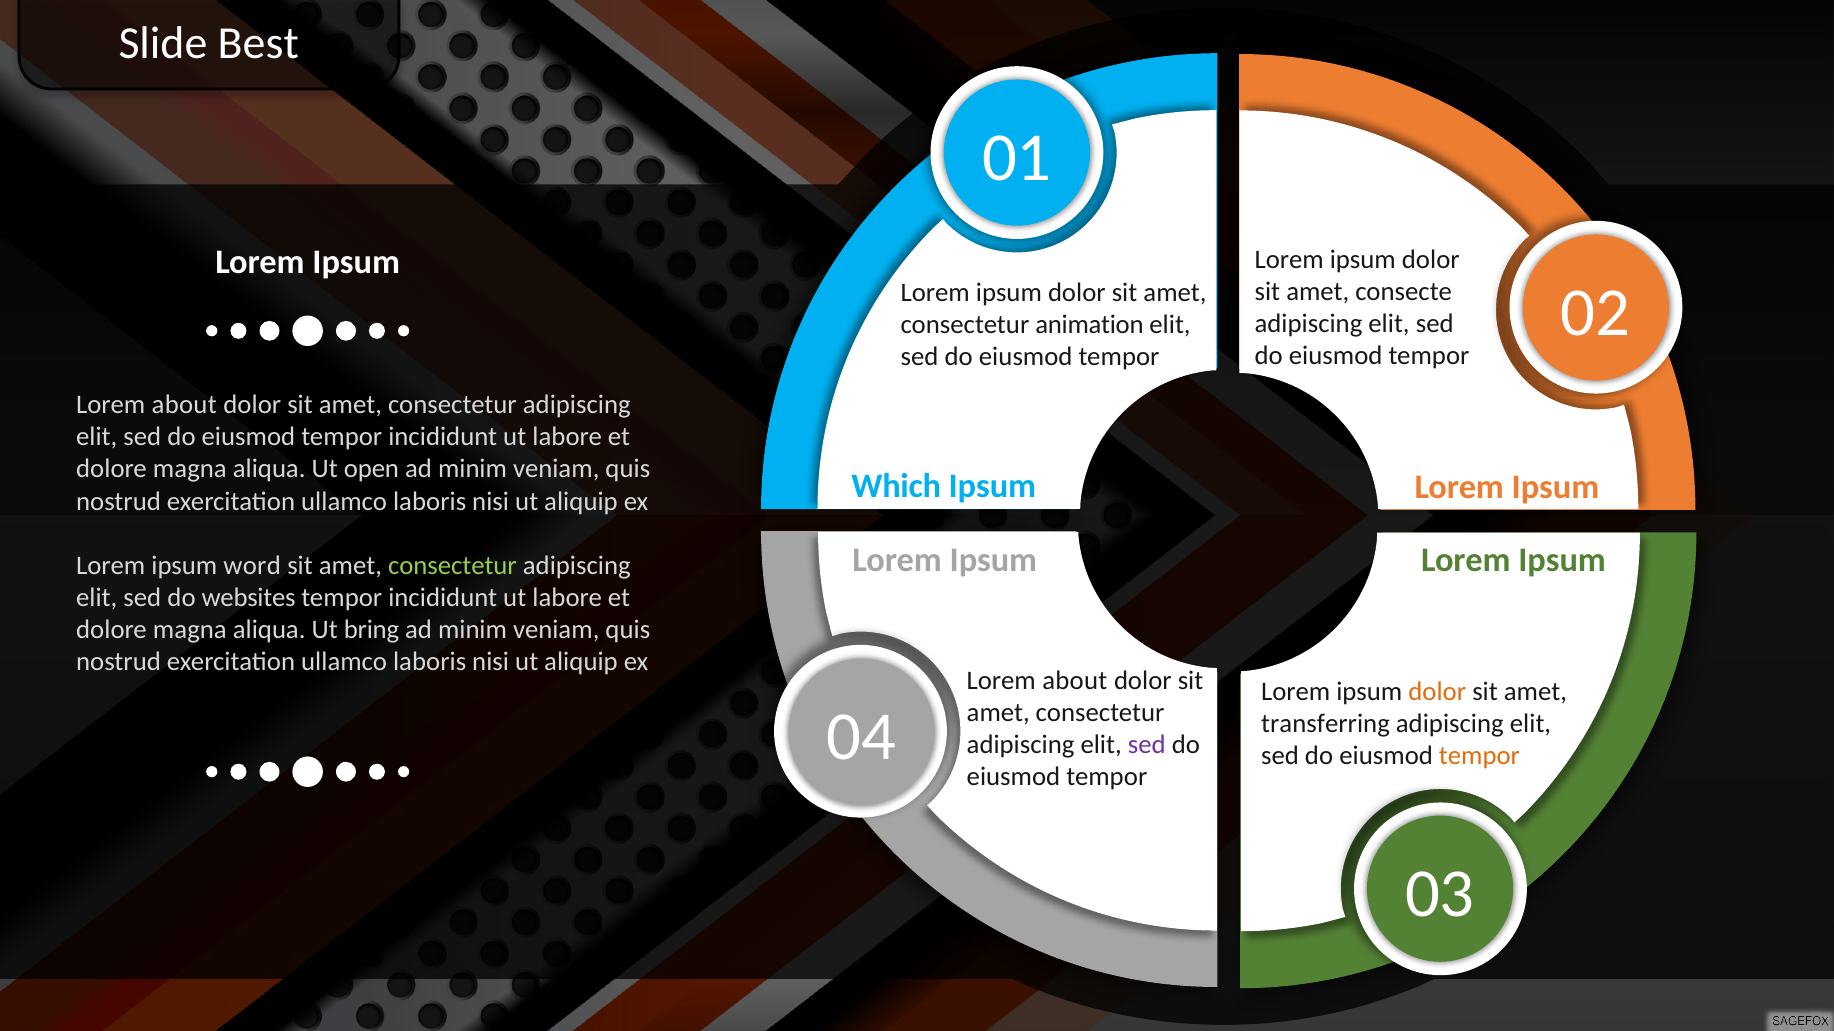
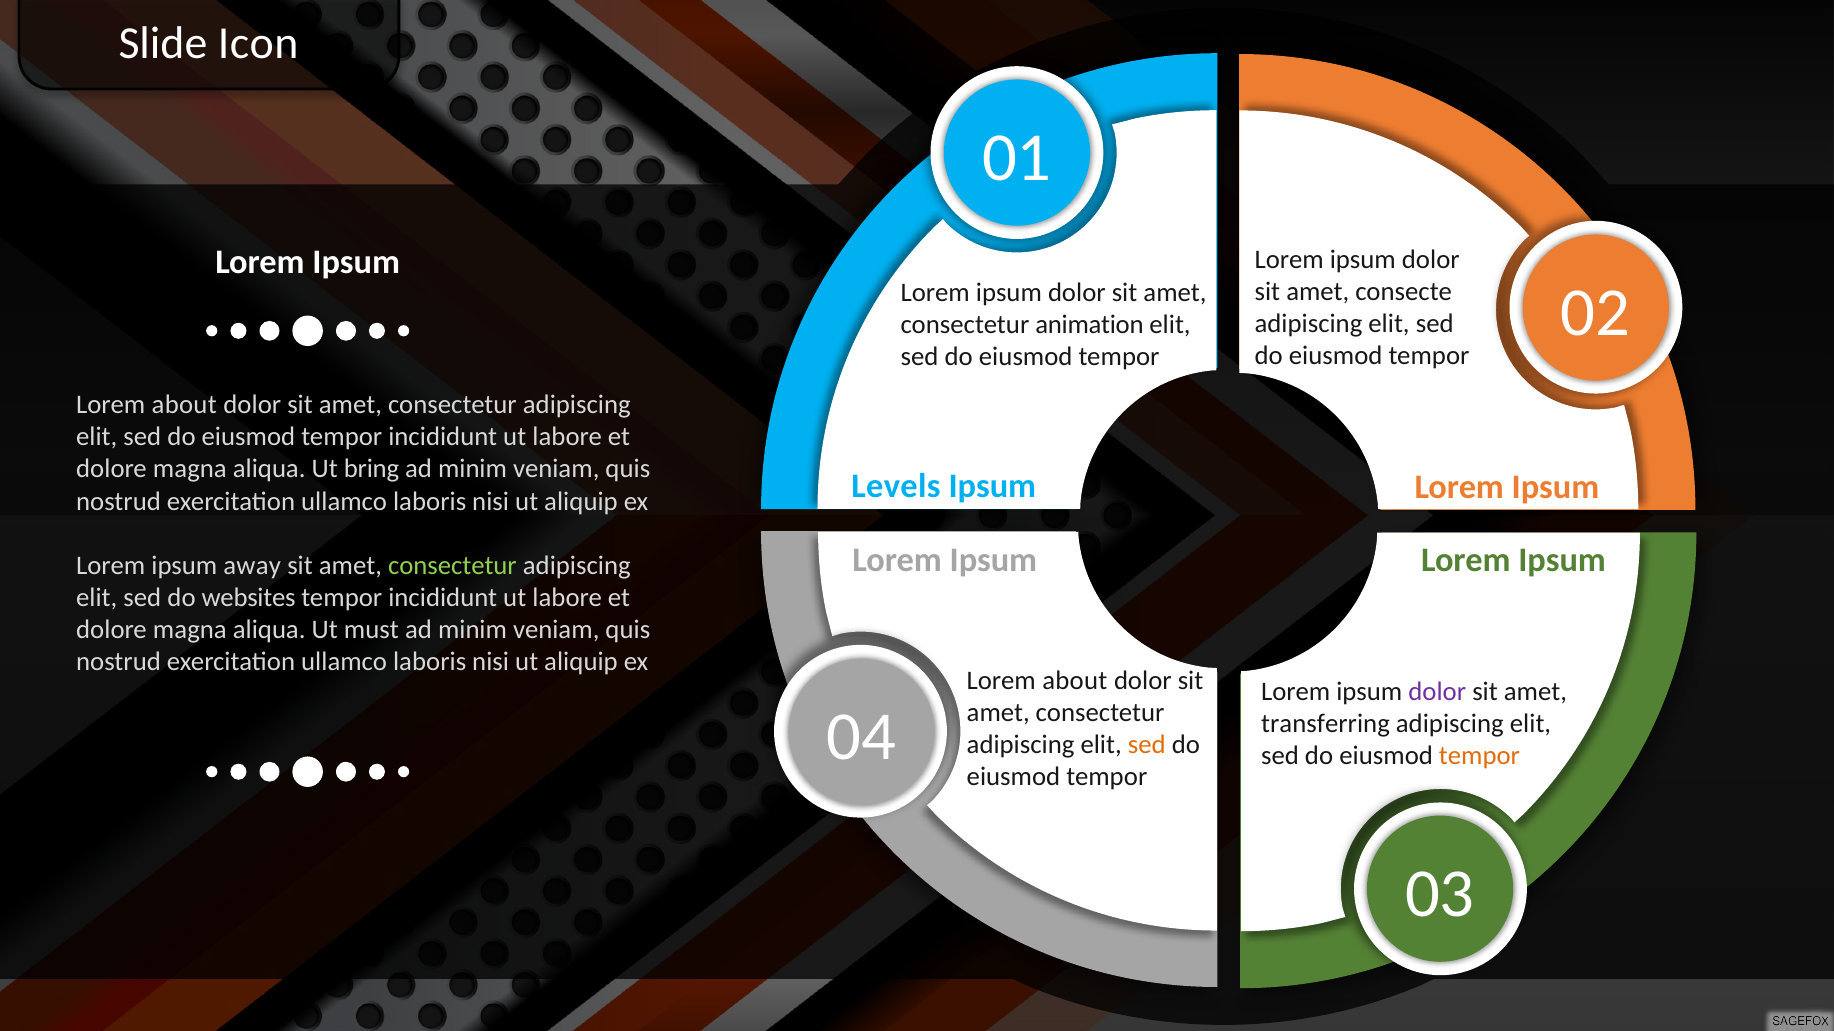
Best: Best -> Icon
open: open -> bring
Which: Which -> Levels
word: word -> away
bring: bring -> must
dolor at (1437, 692) colour: orange -> purple
sed at (1147, 745) colour: purple -> orange
